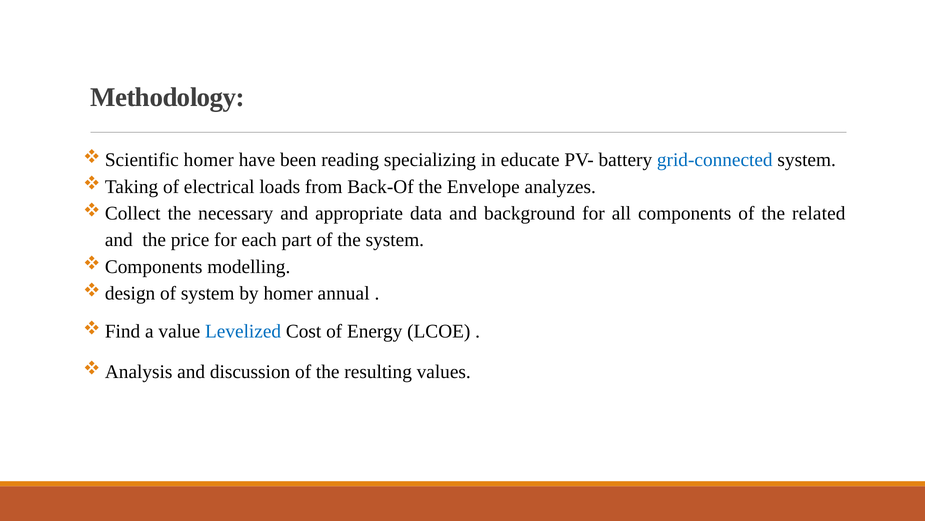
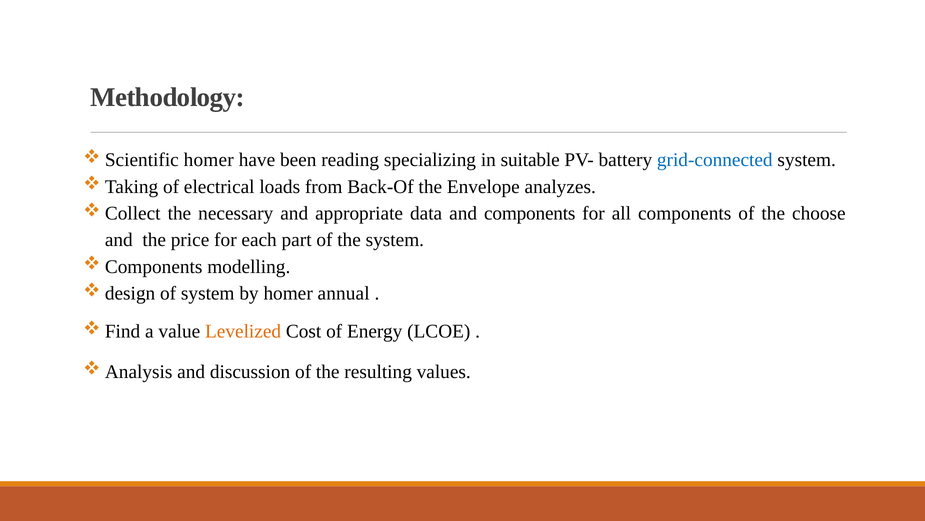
educate: educate -> suitable
and background: background -> components
related: related -> choose
Levelized colour: blue -> orange
